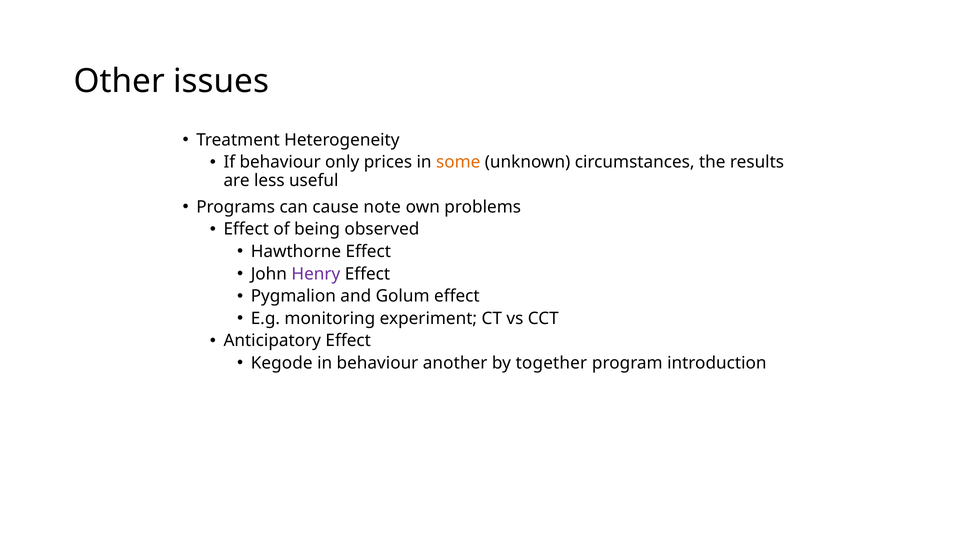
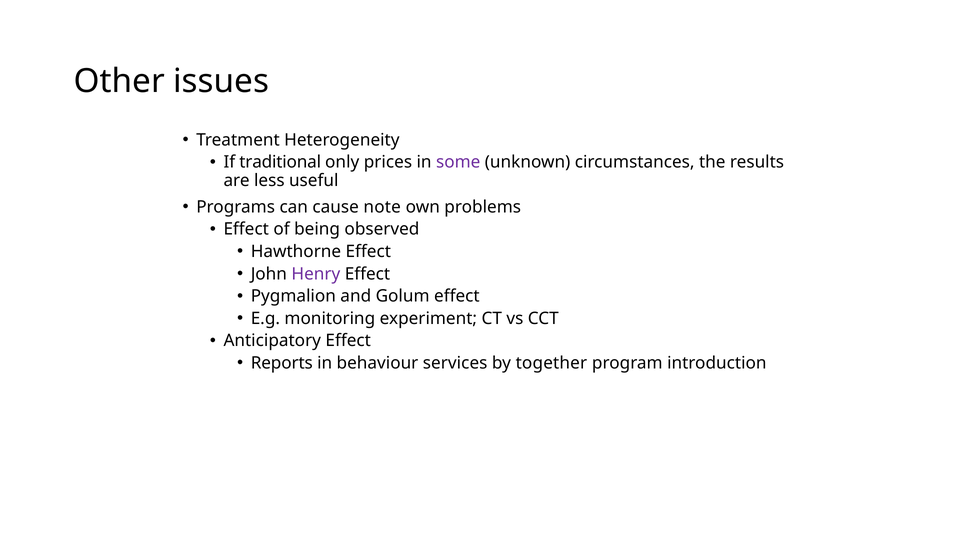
If behaviour: behaviour -> traditional
some colour: orange -> purple
Kegode: Kegode -> Reports
another: another -> services
